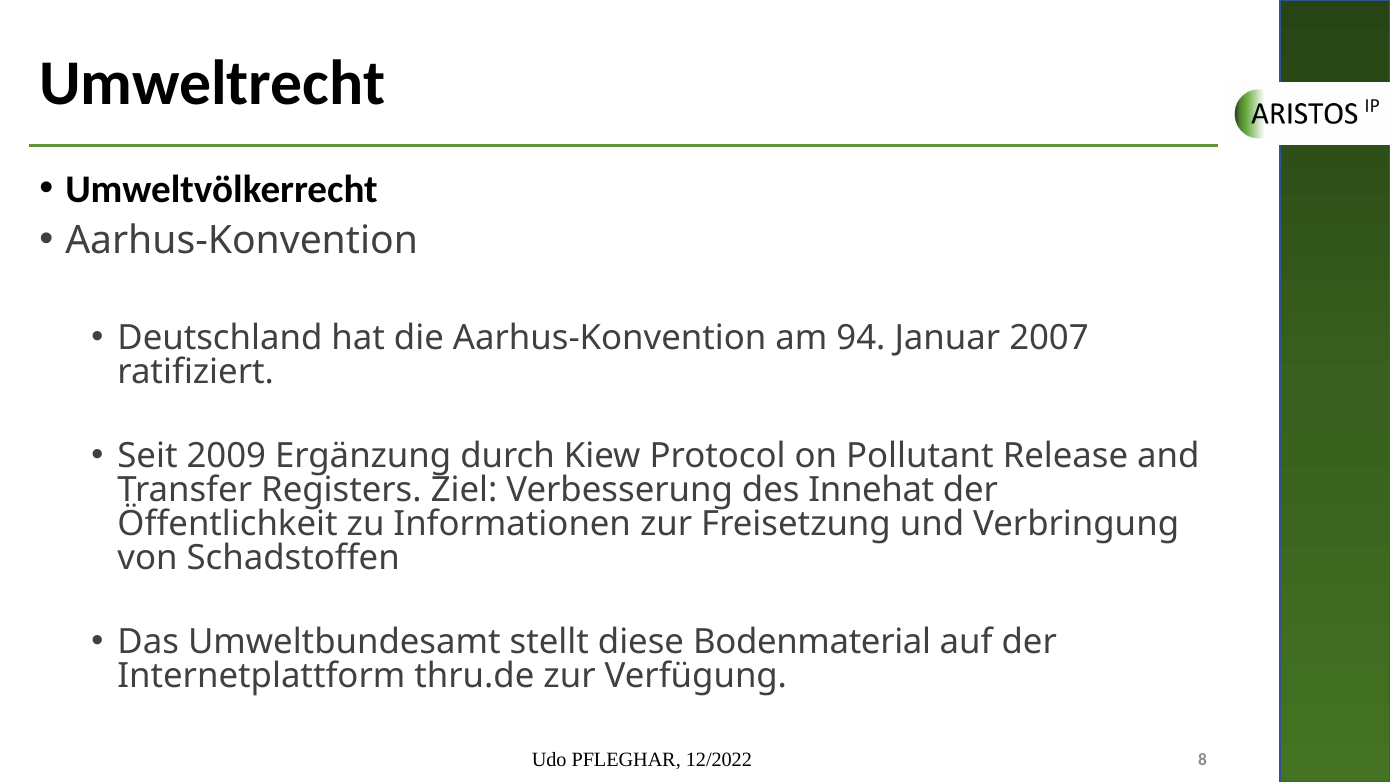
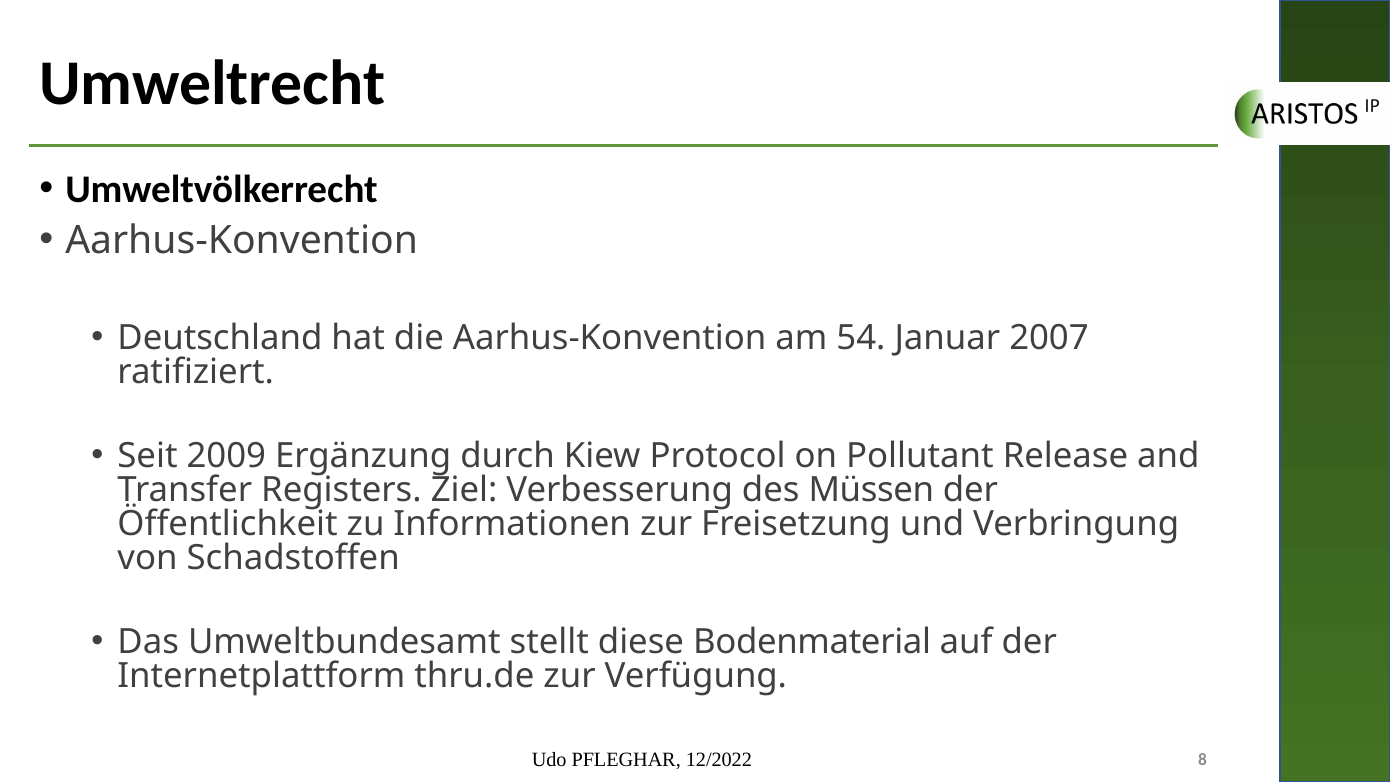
94: 94 -> 54
Innehat: Innehat -> Müssen
